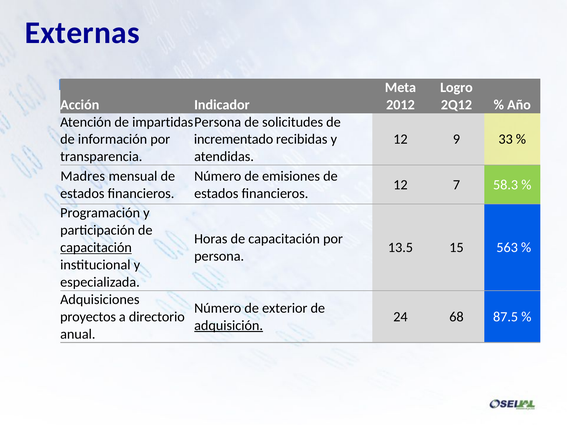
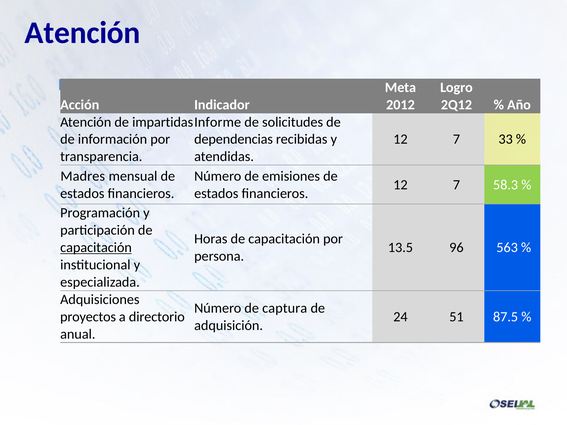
Externas at (82, 33): Externas -> Atención
Persona at (218, 122): Persona -> Informe
incrementado: incrementado -> dependencias
9 at (456, 139): 9 -> 7
15: 15 -> 96
exterior: exterior -> captura
68: 68 -> 51
adquisición underline: present -> none
